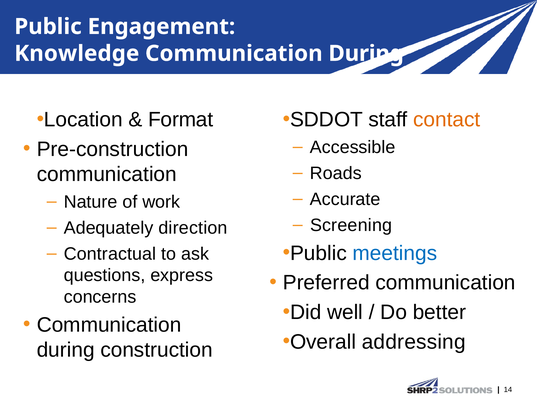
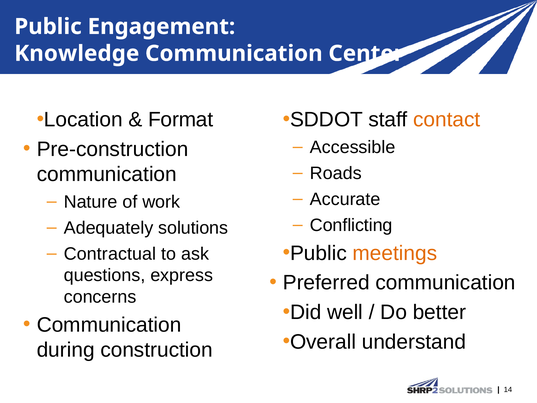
During at (366, 53): During -> Center
Screening: Screening -> Conflicting
direction: direction -> solutions
meetings colour: blue -> orange
addressing: addressing -> understand
